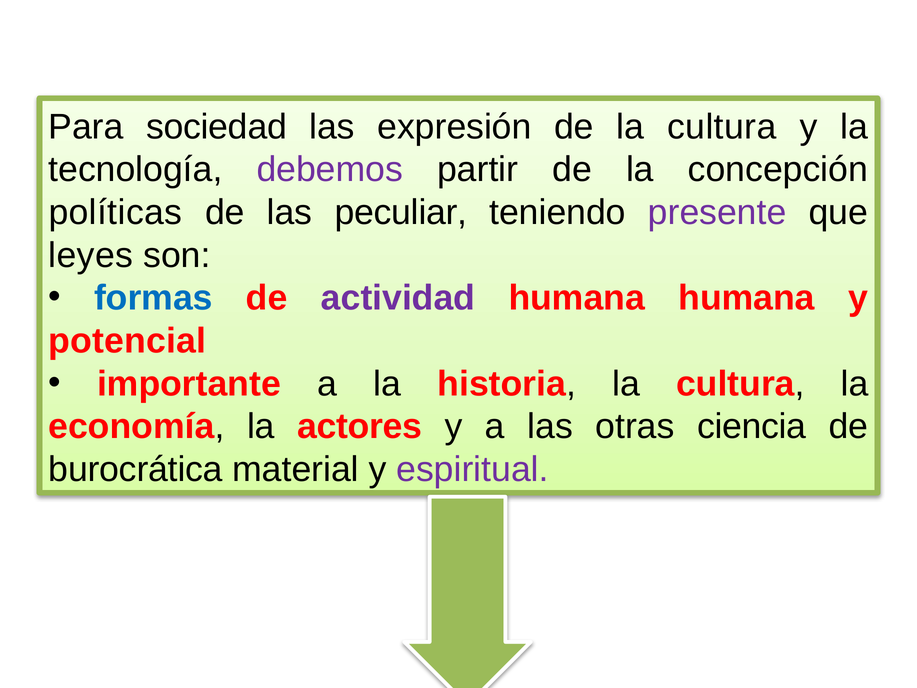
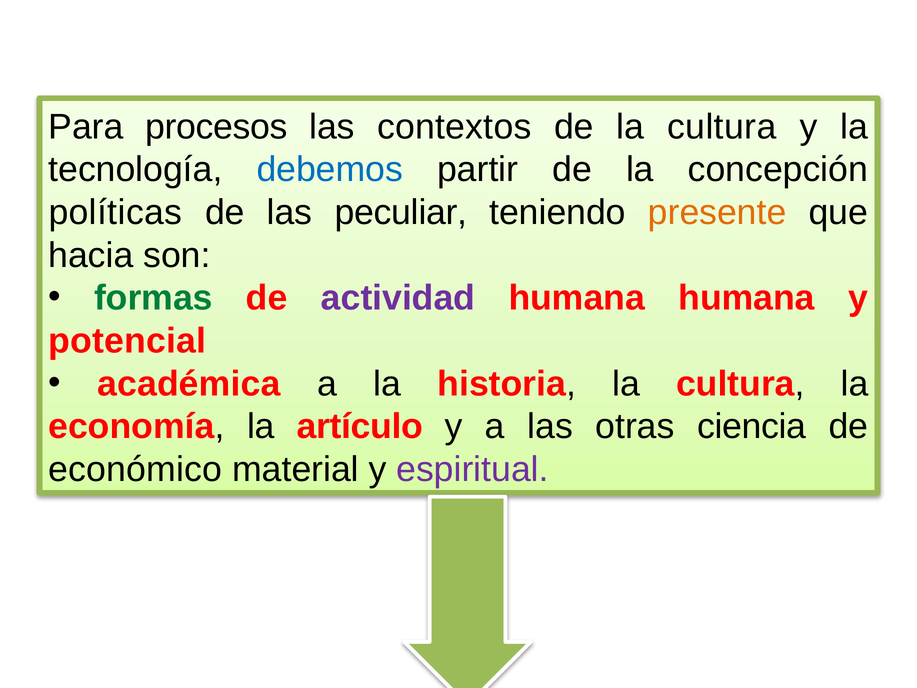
sociedad: sociedad -> procesos
expresión: expresión -> contextos
debemos colour: purple -> blue
presente colour: purple -> orange
leyes: leyes -> hacia
formas colour: blue -> green
importante: importante -> académica
actores: actores -> artículo
burocrática: burocrática -> económico
